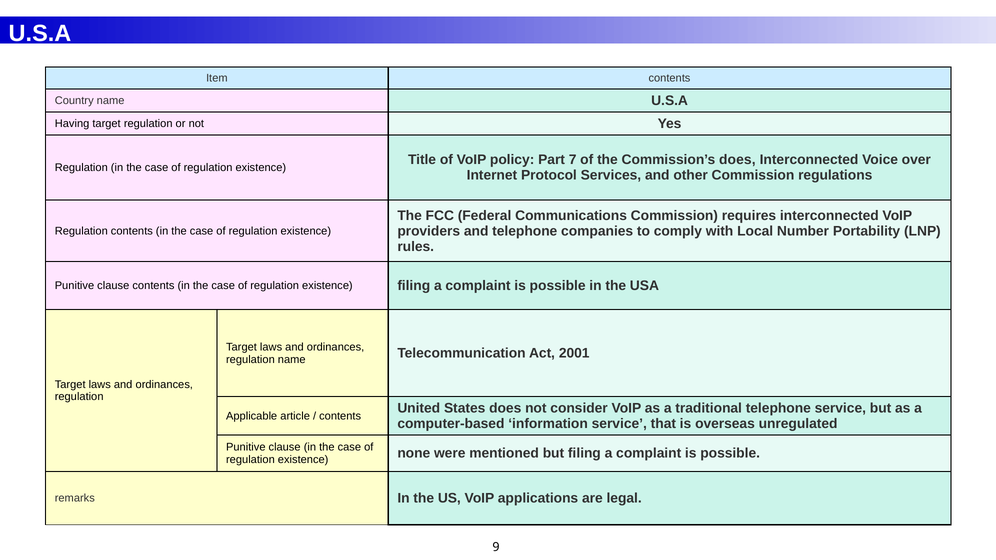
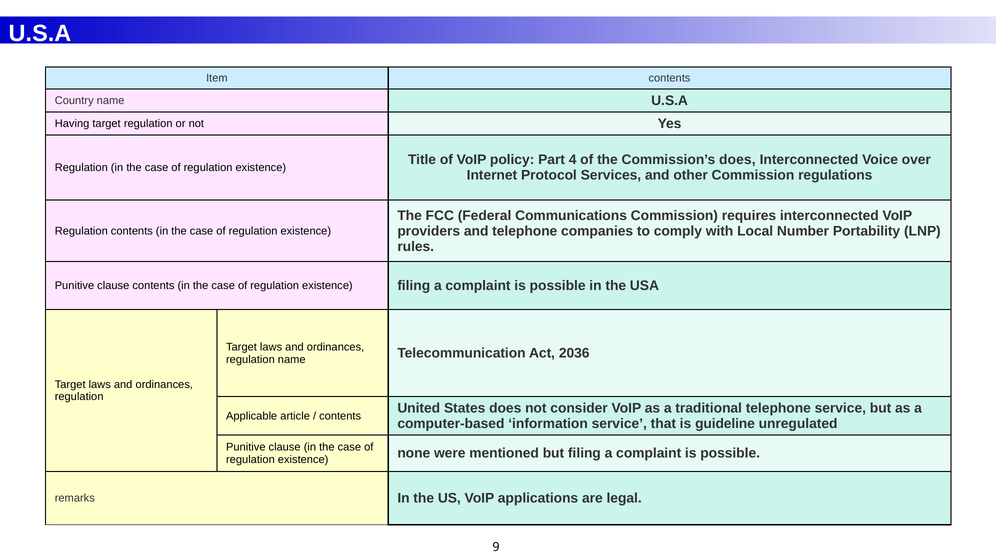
7: 7 -> 4
2001: 2001 -> 2036
overseas: overseas -> guideline
